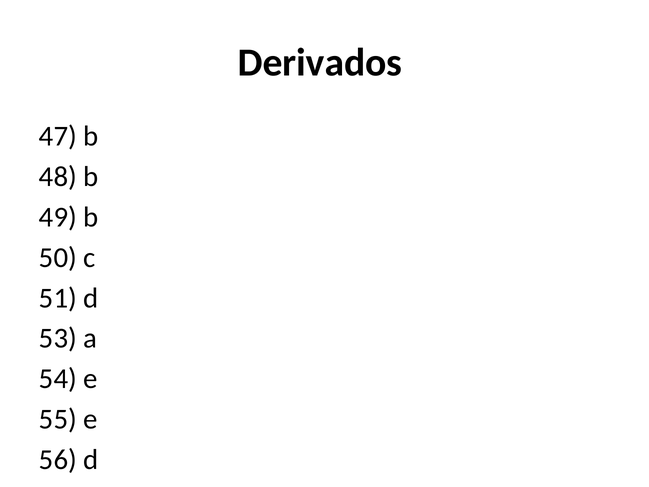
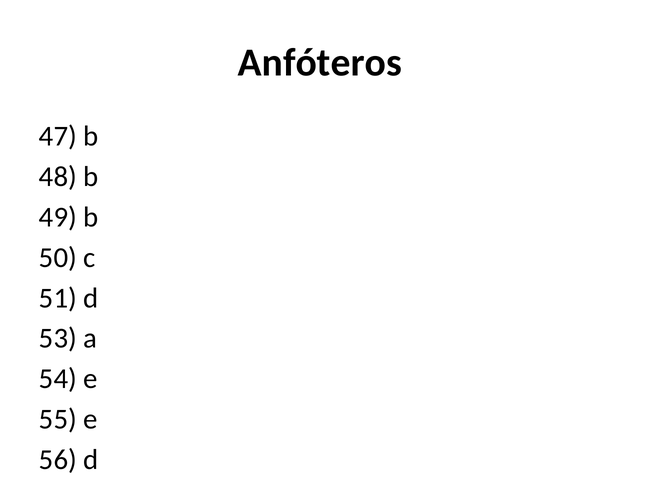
Derivados: Derivados -> Anfóteros
